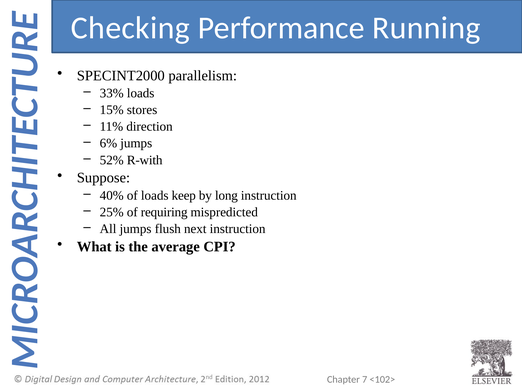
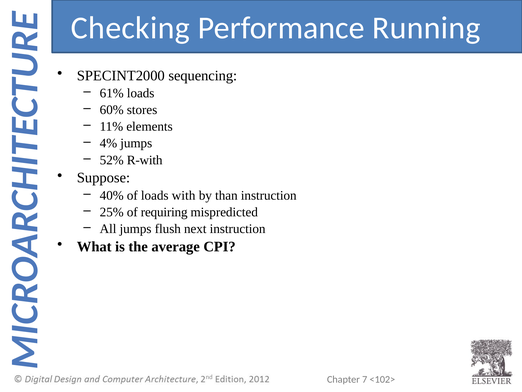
parallelism: parallelism -> sequencing
33%: 33% -> 61%
15%: 15% -> 60%
direction: direction -> elements
6%: 6% -> 4%
keep: keep -> with
long: long -> than
